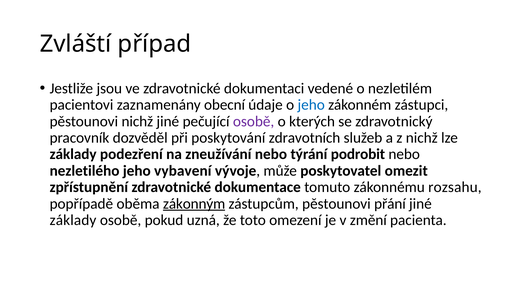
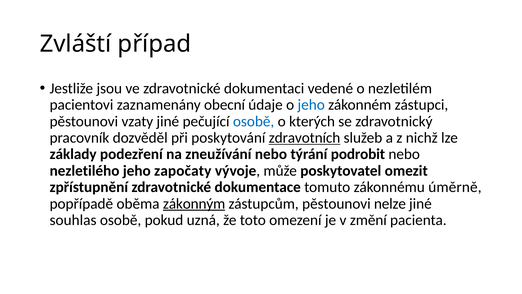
pěstounovi nichž: nichž -> vzaty
osobě at (254, 121) colour: purple -> blue
zdravotních underline: none -> present
vybavení: vybavení -> započaty
rozsahu: rozsahu -> úměrně
přání: přání -> nelze
základy at (73, 220): základy -> souhlas
